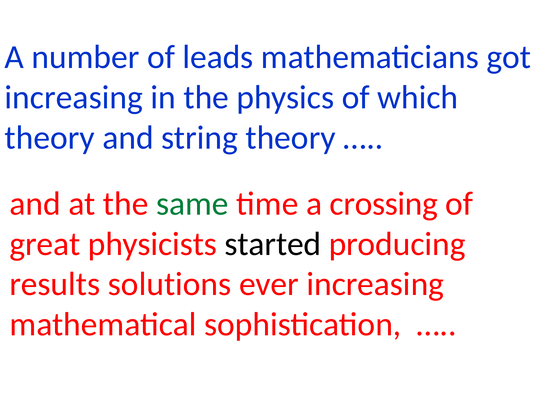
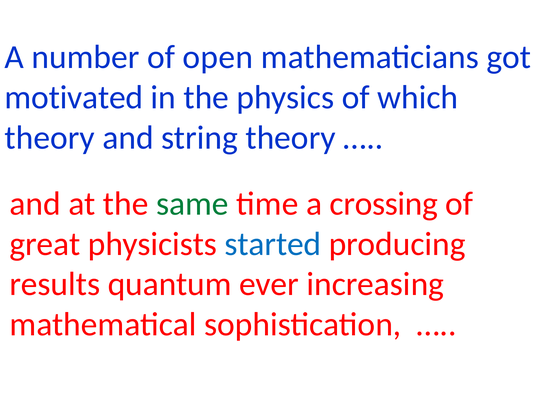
leads: leads -> open
increasing at (74, 97): increasing -> motivated
started colour: black -> blue
solutions: solutions -> quantum
